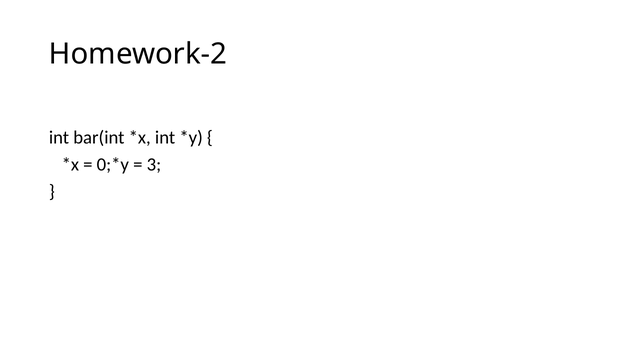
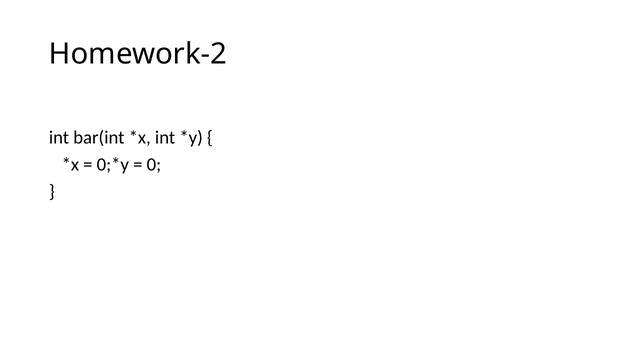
3: 3 -> 0
